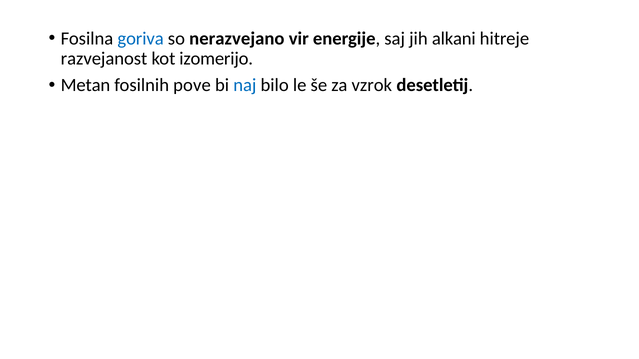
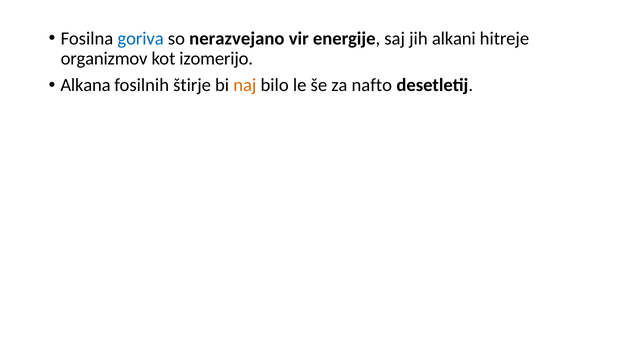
razvejanost: razvejanost -> organizmov
Metan: Metan -> Alkana
pove: pove -> štirje
naj colour: blue -> orange
vzrok: vzrok -> nafto
